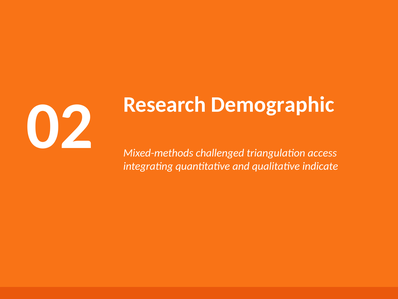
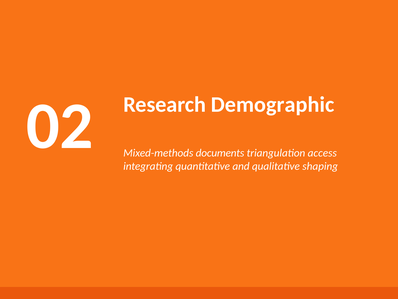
challenged: challenged -> documents
indicate: indicate -> shaping
